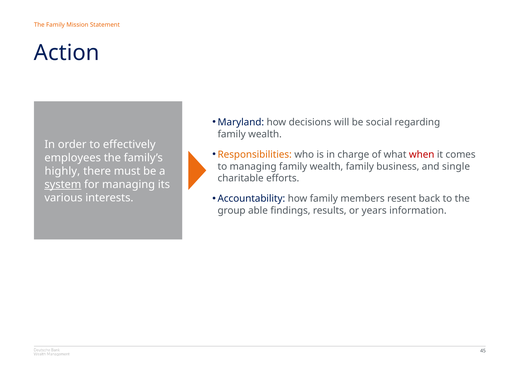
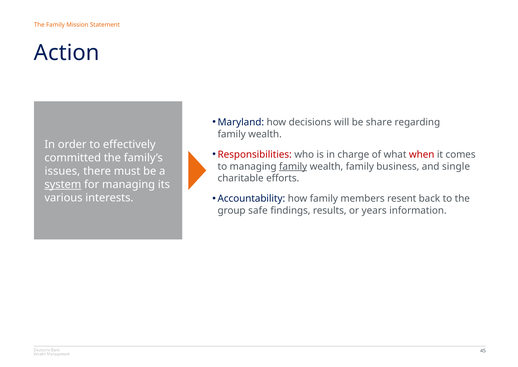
social: social -> share
Responsibilities colour: orange -> red
employees: employees -> committed
family at (293, 166) underline: none -> present
highly: highly -> issues
able: able -> safe
